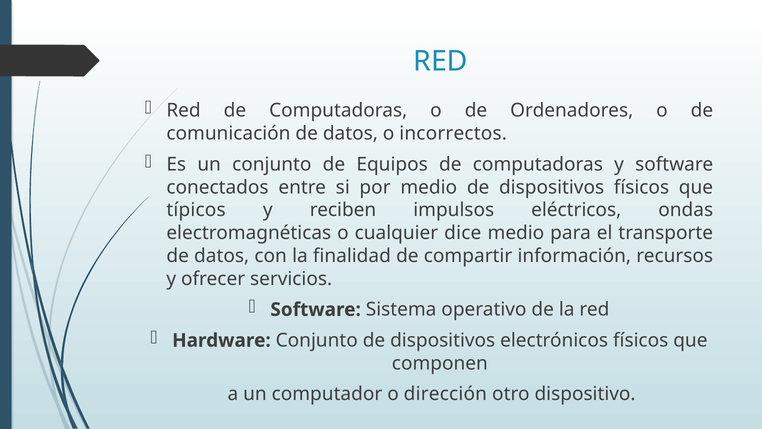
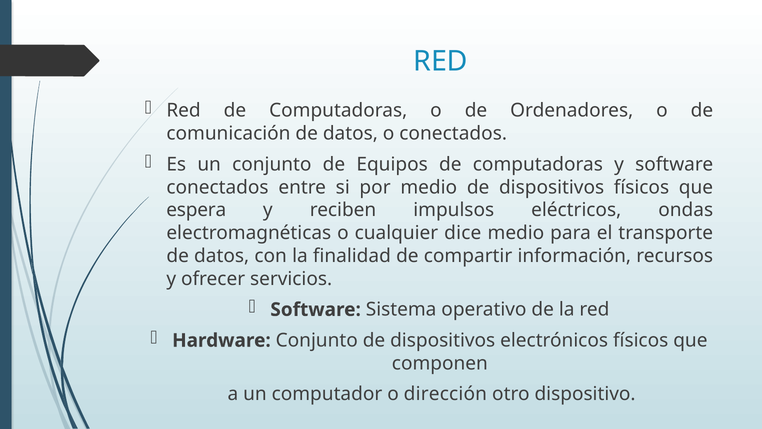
o incorrectos: incorrectos -> conectados
típicos: típicos -> espera
